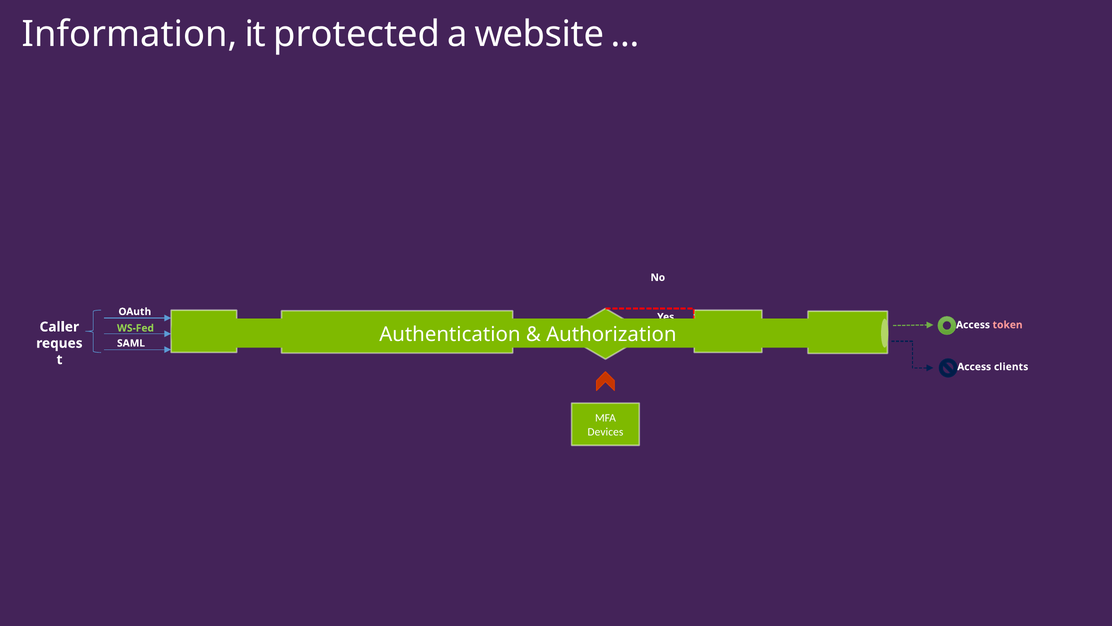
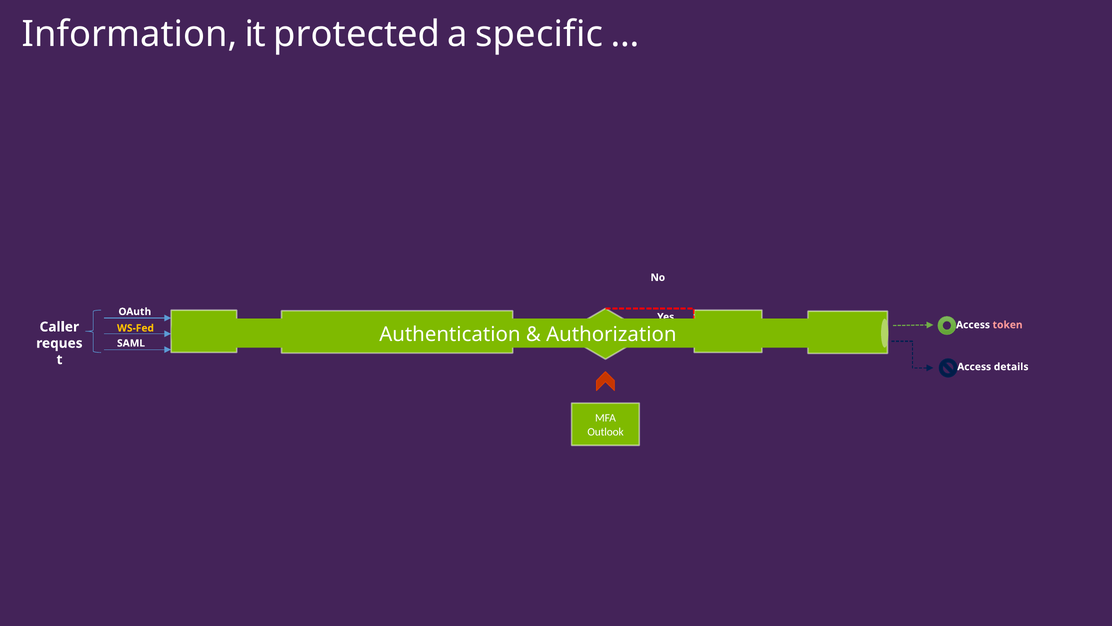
website: website -> specific
WS-Fed colour: light green -> yellow
clients: clients -> details
Devices: Devices -> Outlook
